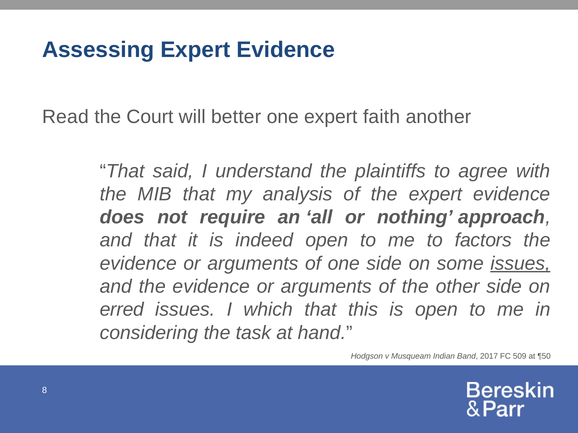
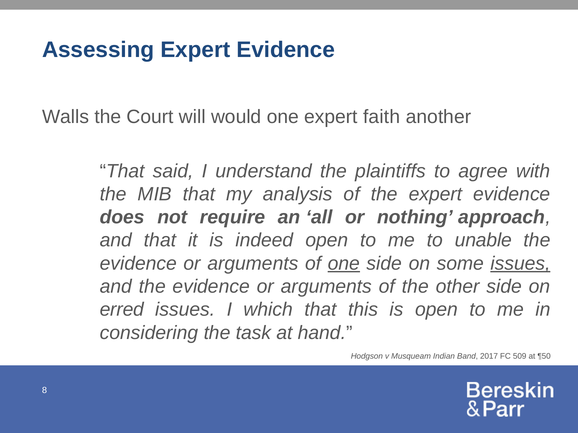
Read: Read -> Walls
better: better -> would
factors: factors -> unable
one at (344, 264) underline: none -> present
